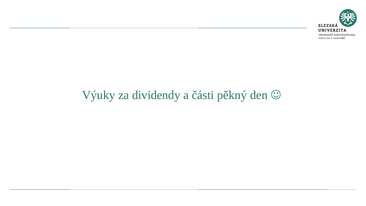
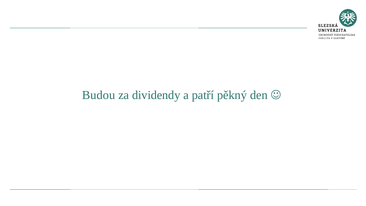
Výuky: Výuky -> Budou
části: části -> patří
